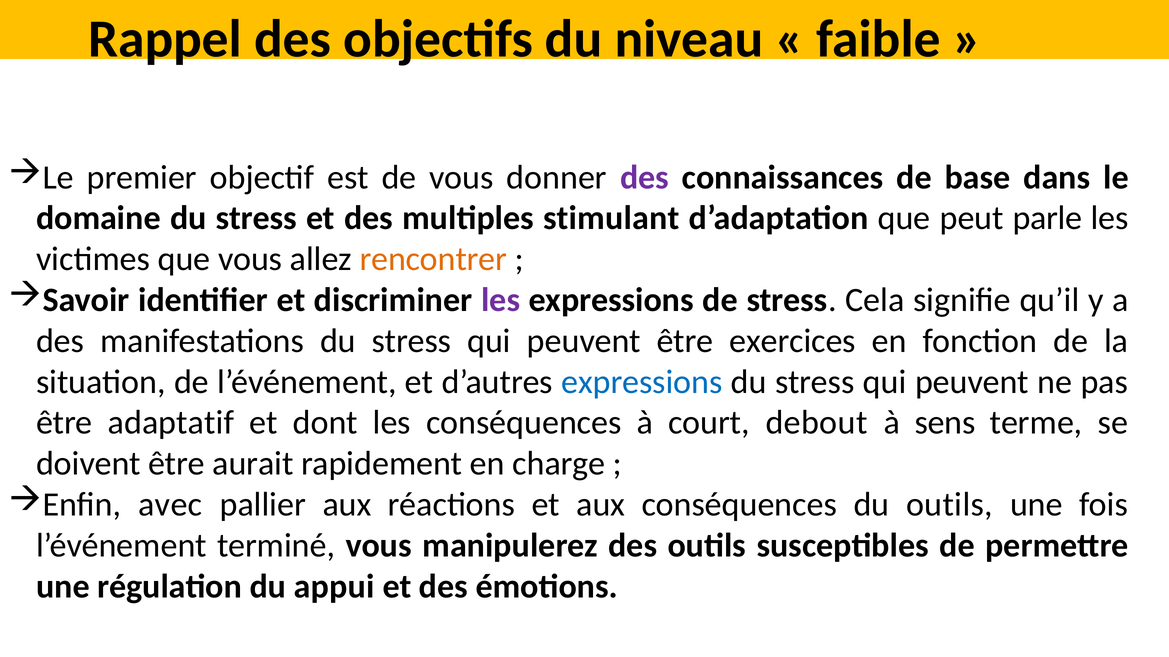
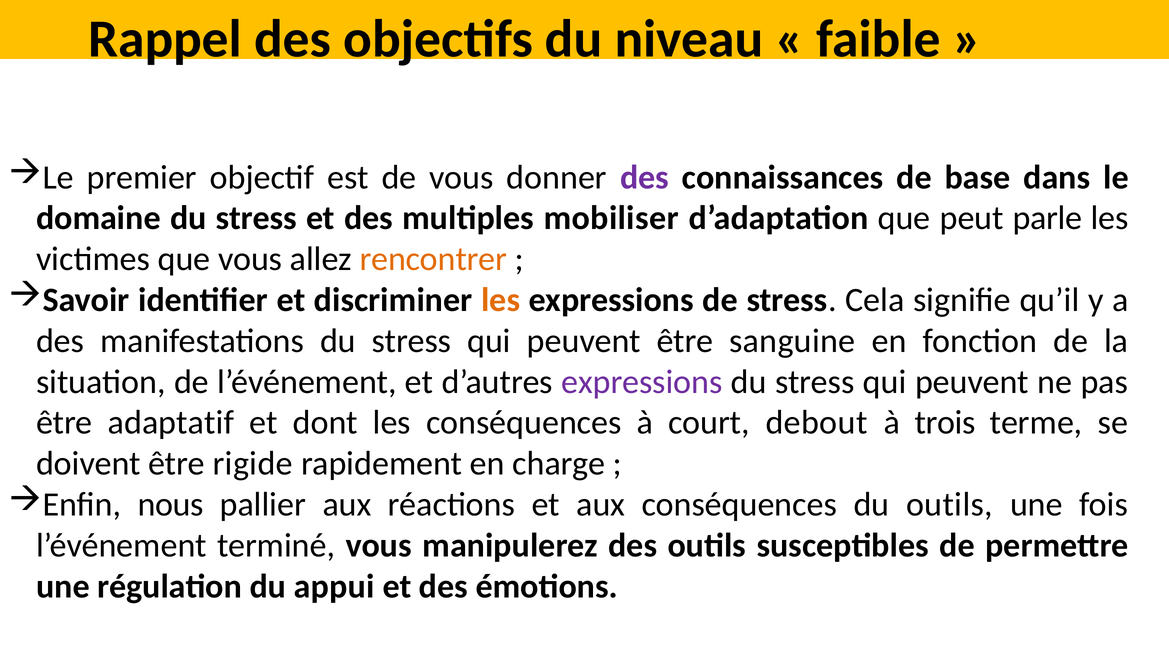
stimulant: stimulant -> mobiliser
les at (501, 300) colour: purple -> orange
exercices: exercices -> sanguine
expressions at (642, 382) colour: blue -> purple
sens: sens -> trois
aurait: aurait -> rigide
avec: avec -> nous
